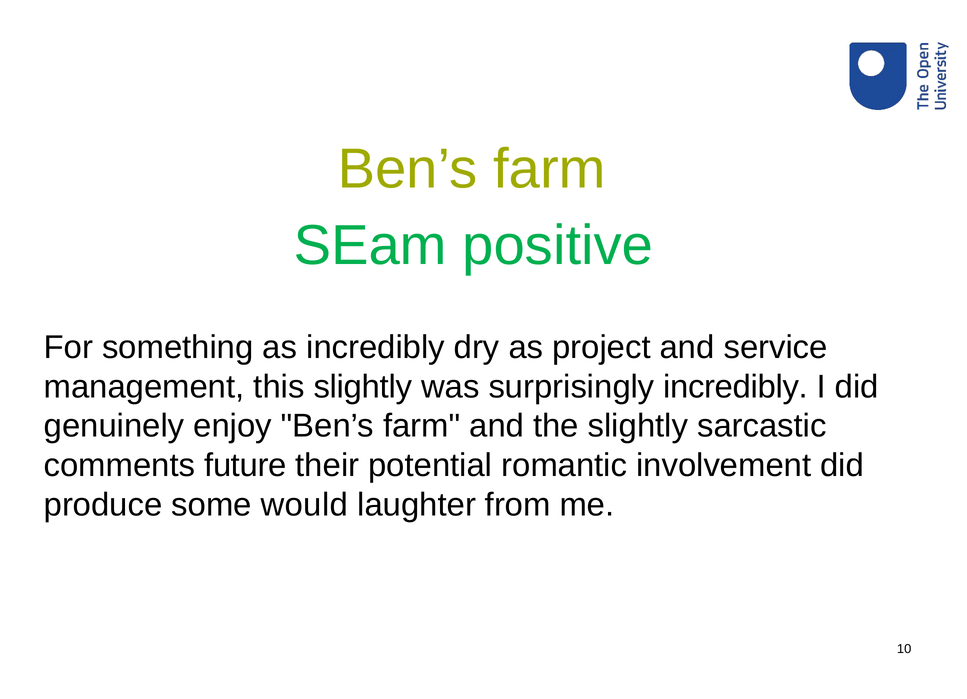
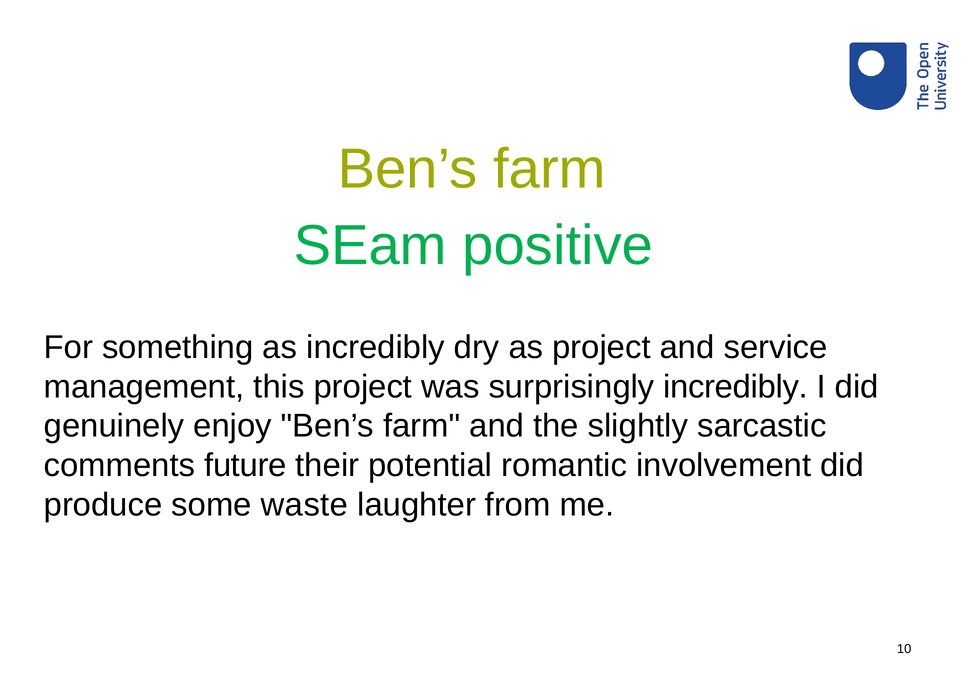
this slightly: slightly -> project
would: would -> waste
